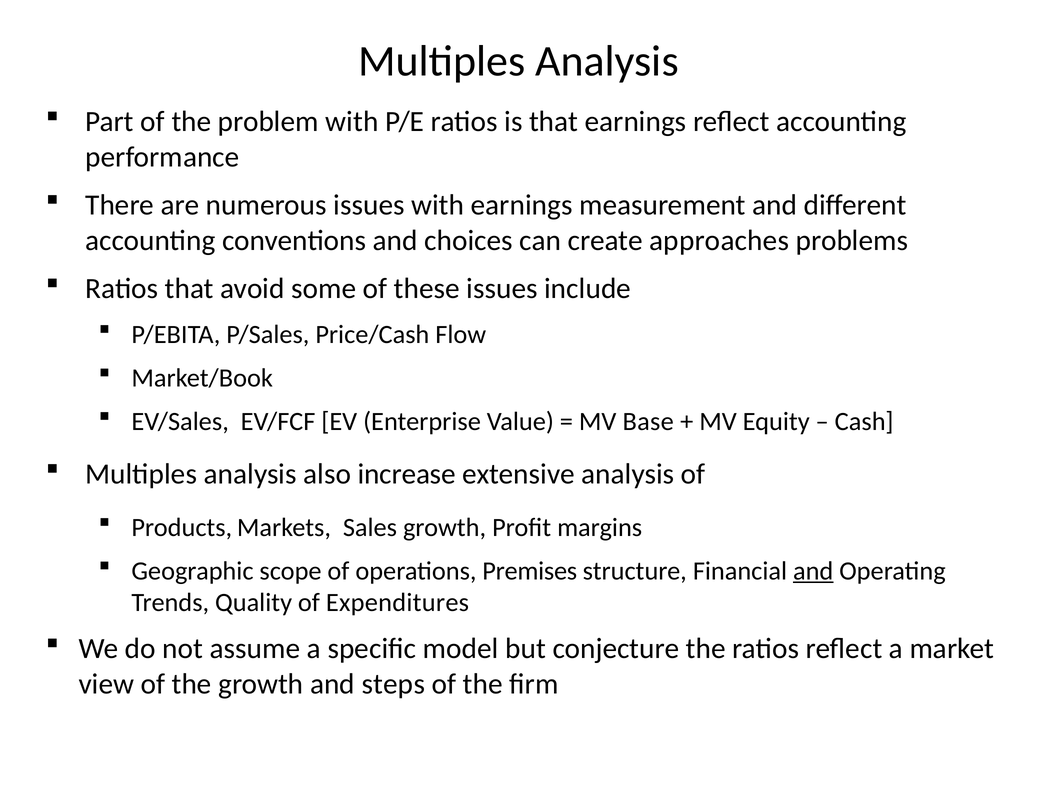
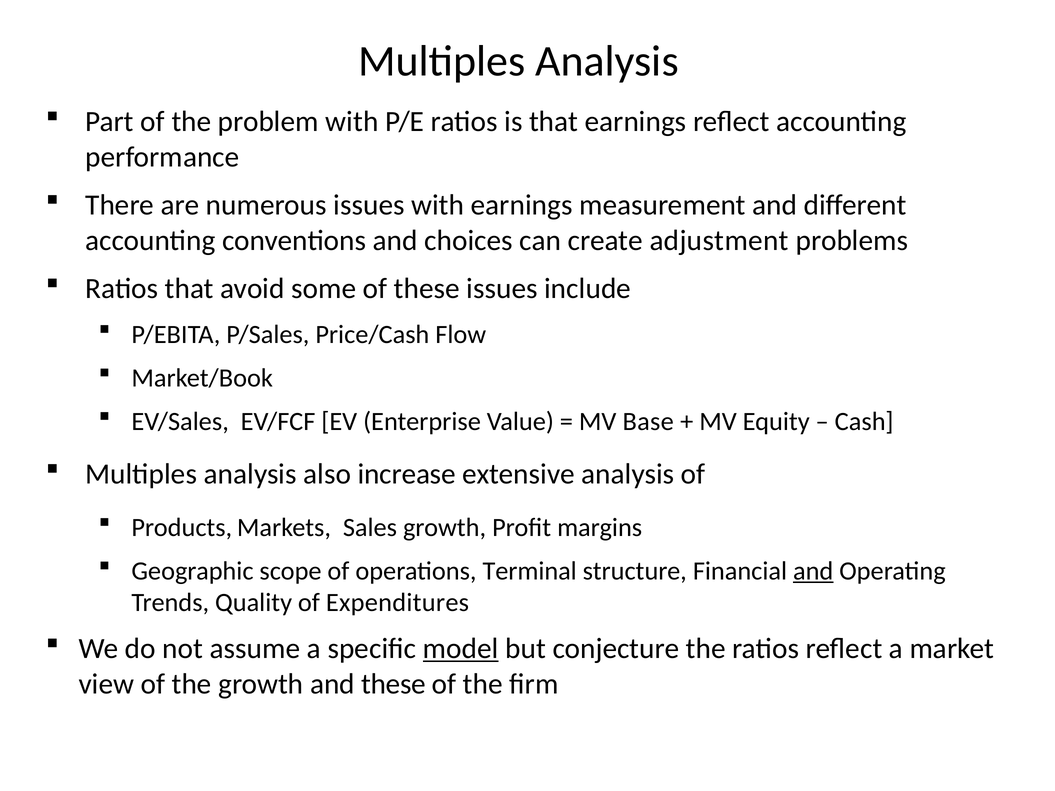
approaches: approaches -> adjustment
Premises: Premises -> Terminal
model underline: none -> present
and steps: steps -> these
